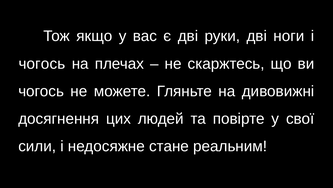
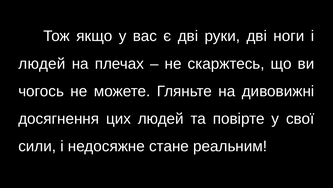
чогось at (42, 63): чогось -> людей
